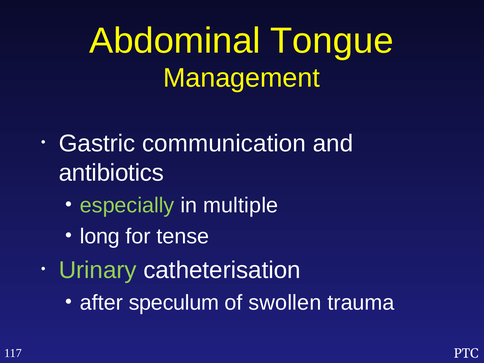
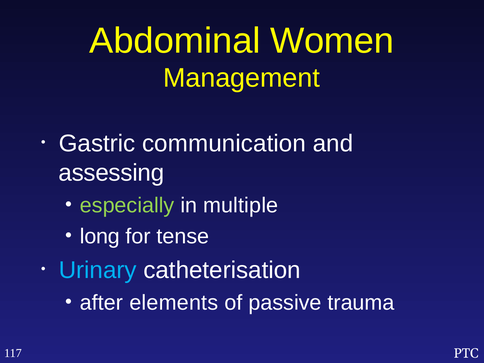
Tongue: Tongue -> Women
antibiotics: antibiotics -> assessing
Urinary colour: light green -> light blue
speculum: speculum -> elements
swollen: swollen -> passive
